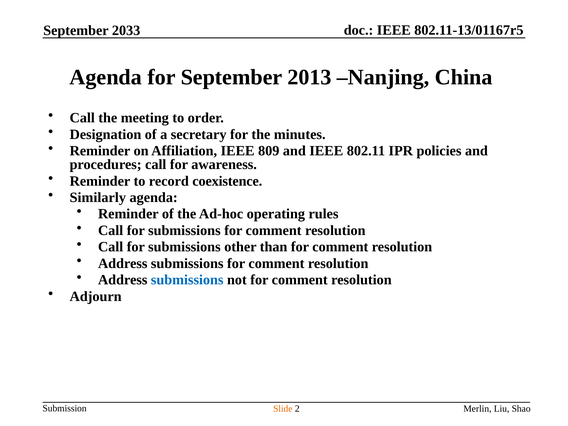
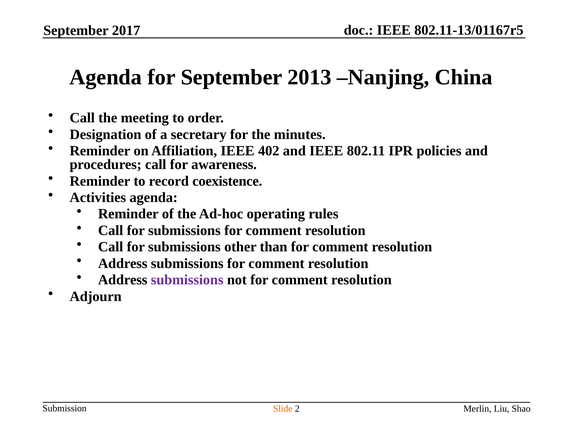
2033: 2033 -> 2017
809: 809 -> 402
Similarly: Similarly -> Activities
submissions at (187, 280) colour: blue -> purple
